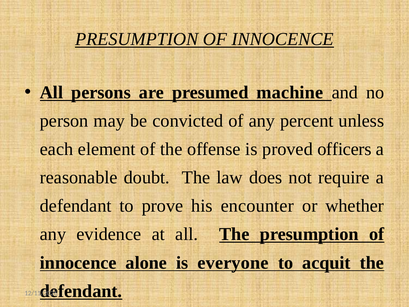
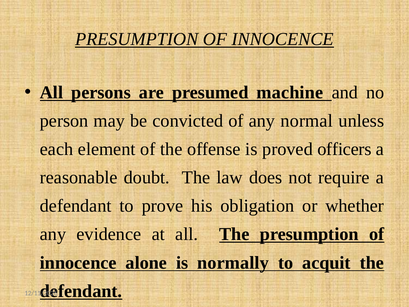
percent: percent -> normal
encounter: encounter -> obligation
everyone: everyone -> normally
